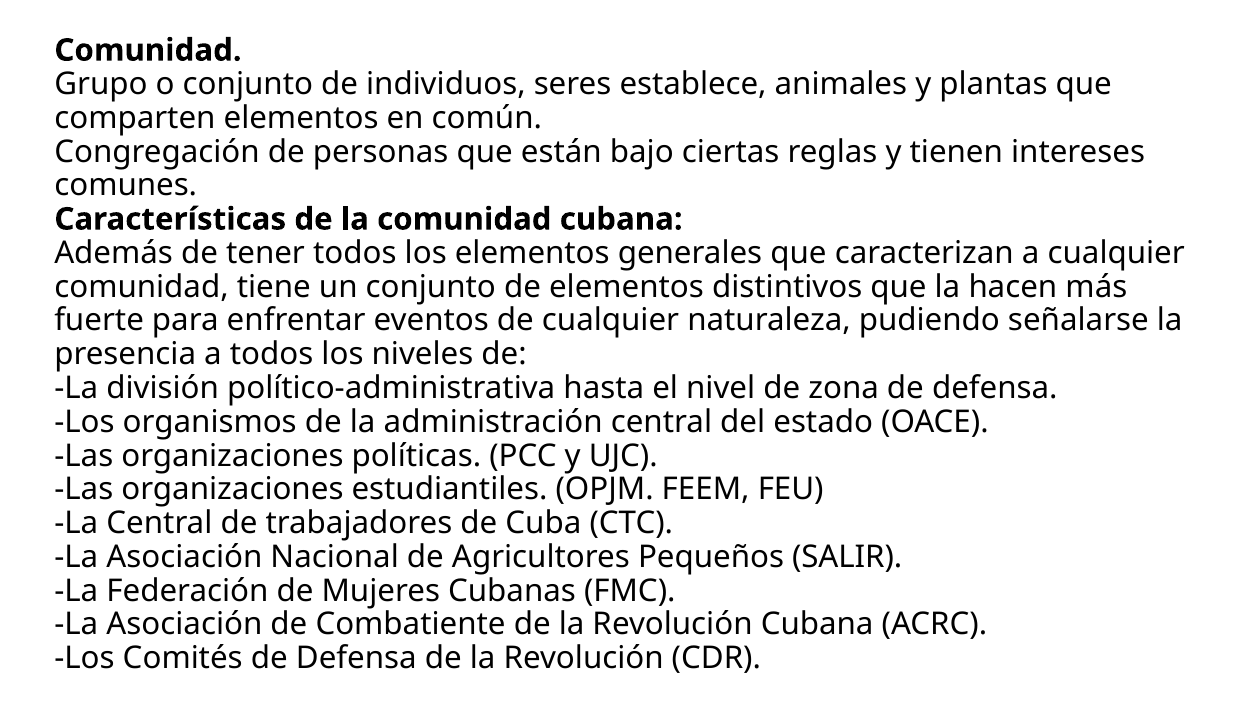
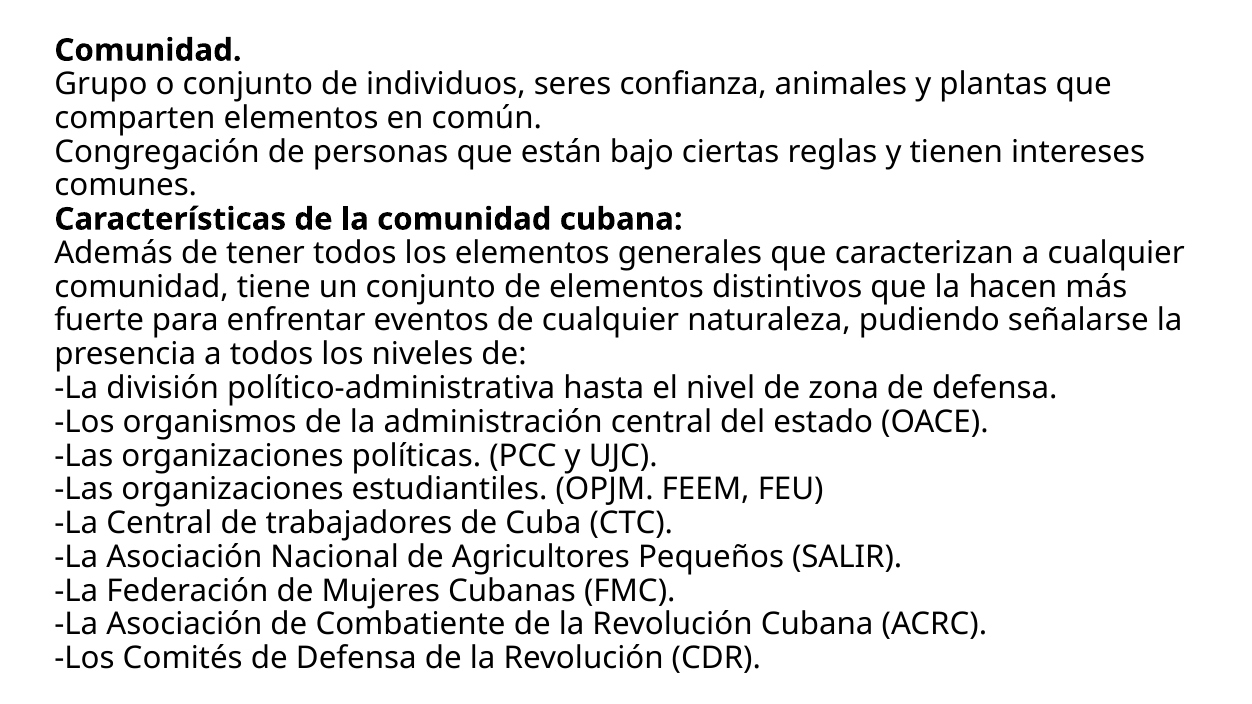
establece: establece -> confianza
